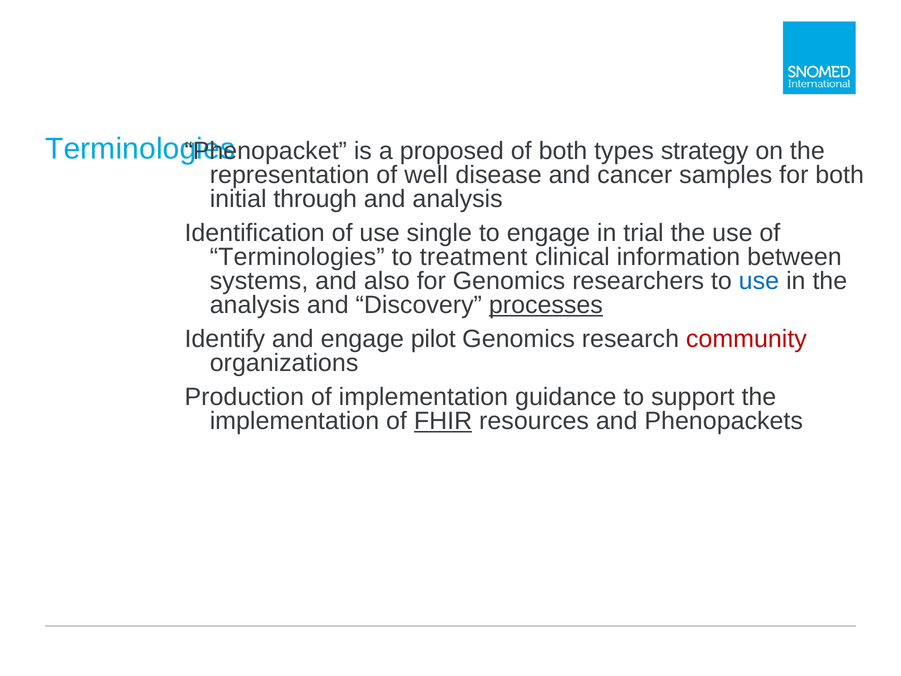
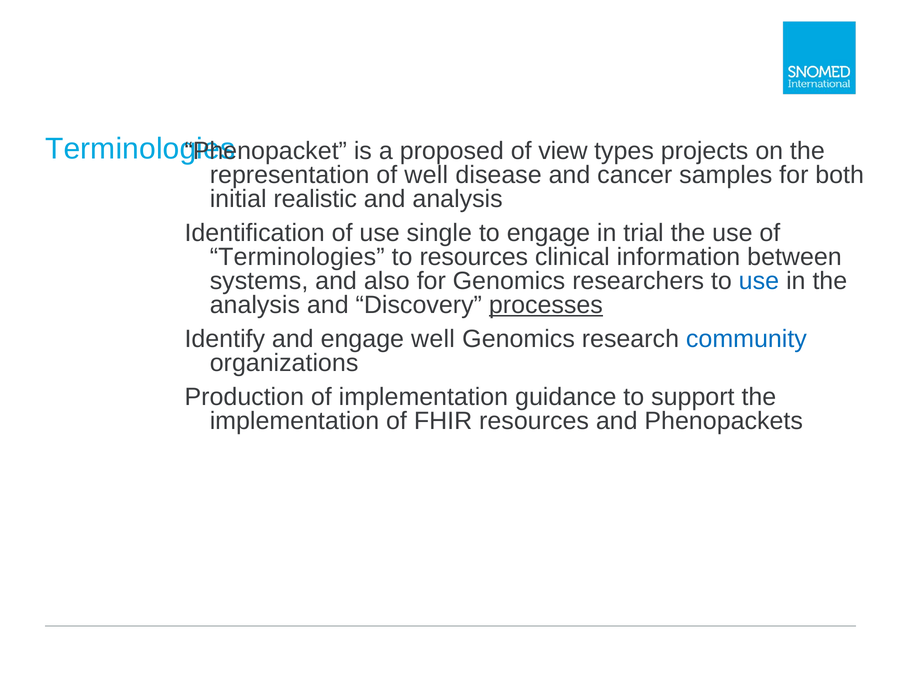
of both: both -> view
strategy: strategy -> projects
through: through -> realistic
to treatment: treatment -> resources
engage pilot: pilot -> well
community colour: red -> blue
FHIR underline: present -> none
